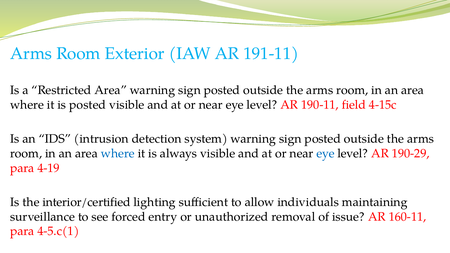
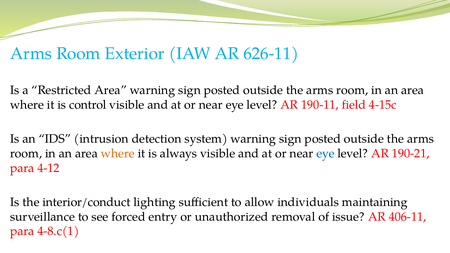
191-11: 191-11 -> 626-11
is posted: posted -> control
where at (118, 153) colour: blue -> orange
190-29: 190-29 -> 190-21
4-19: 4-19 -> 4-12
interior/certified: interior/certified -> interior/conduct
160-11: 160-11 -> 406-11
4-5.c(1: 4-5.c(1 -> 4-8.c(1
